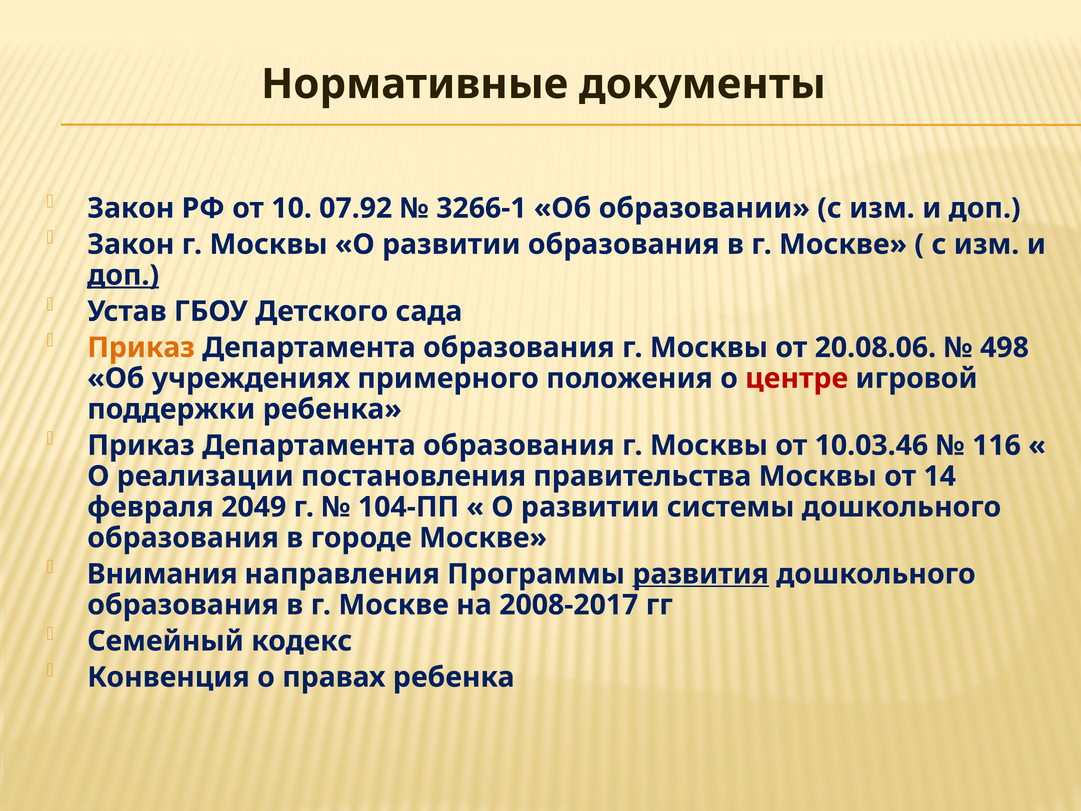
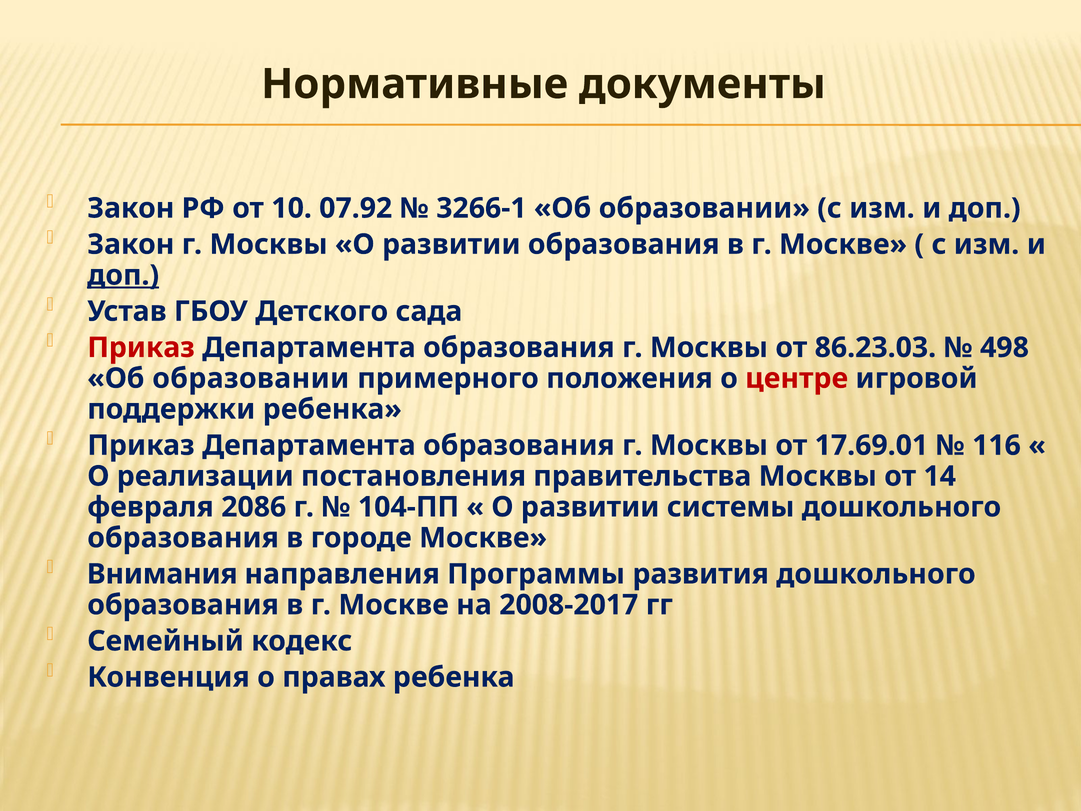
Приказ at (141, 347) colour: orange -> red
20.08.06: 20.08.06 -> 86.23.03
учреждениях at (251, 378): учреждениях -> образовании
10.03.46: 10.03.46 -> 17.69.01
2049: 2049 -> 2086
развития underline: present -> none
